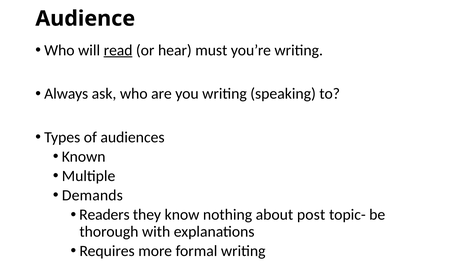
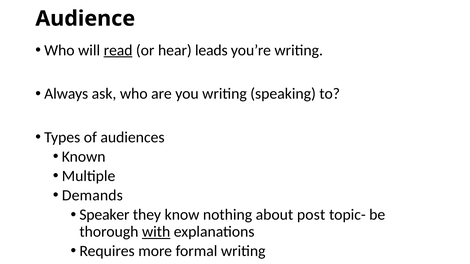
must: must -> leads
Readers: Readers -> Speaker
with underline: none -> present
